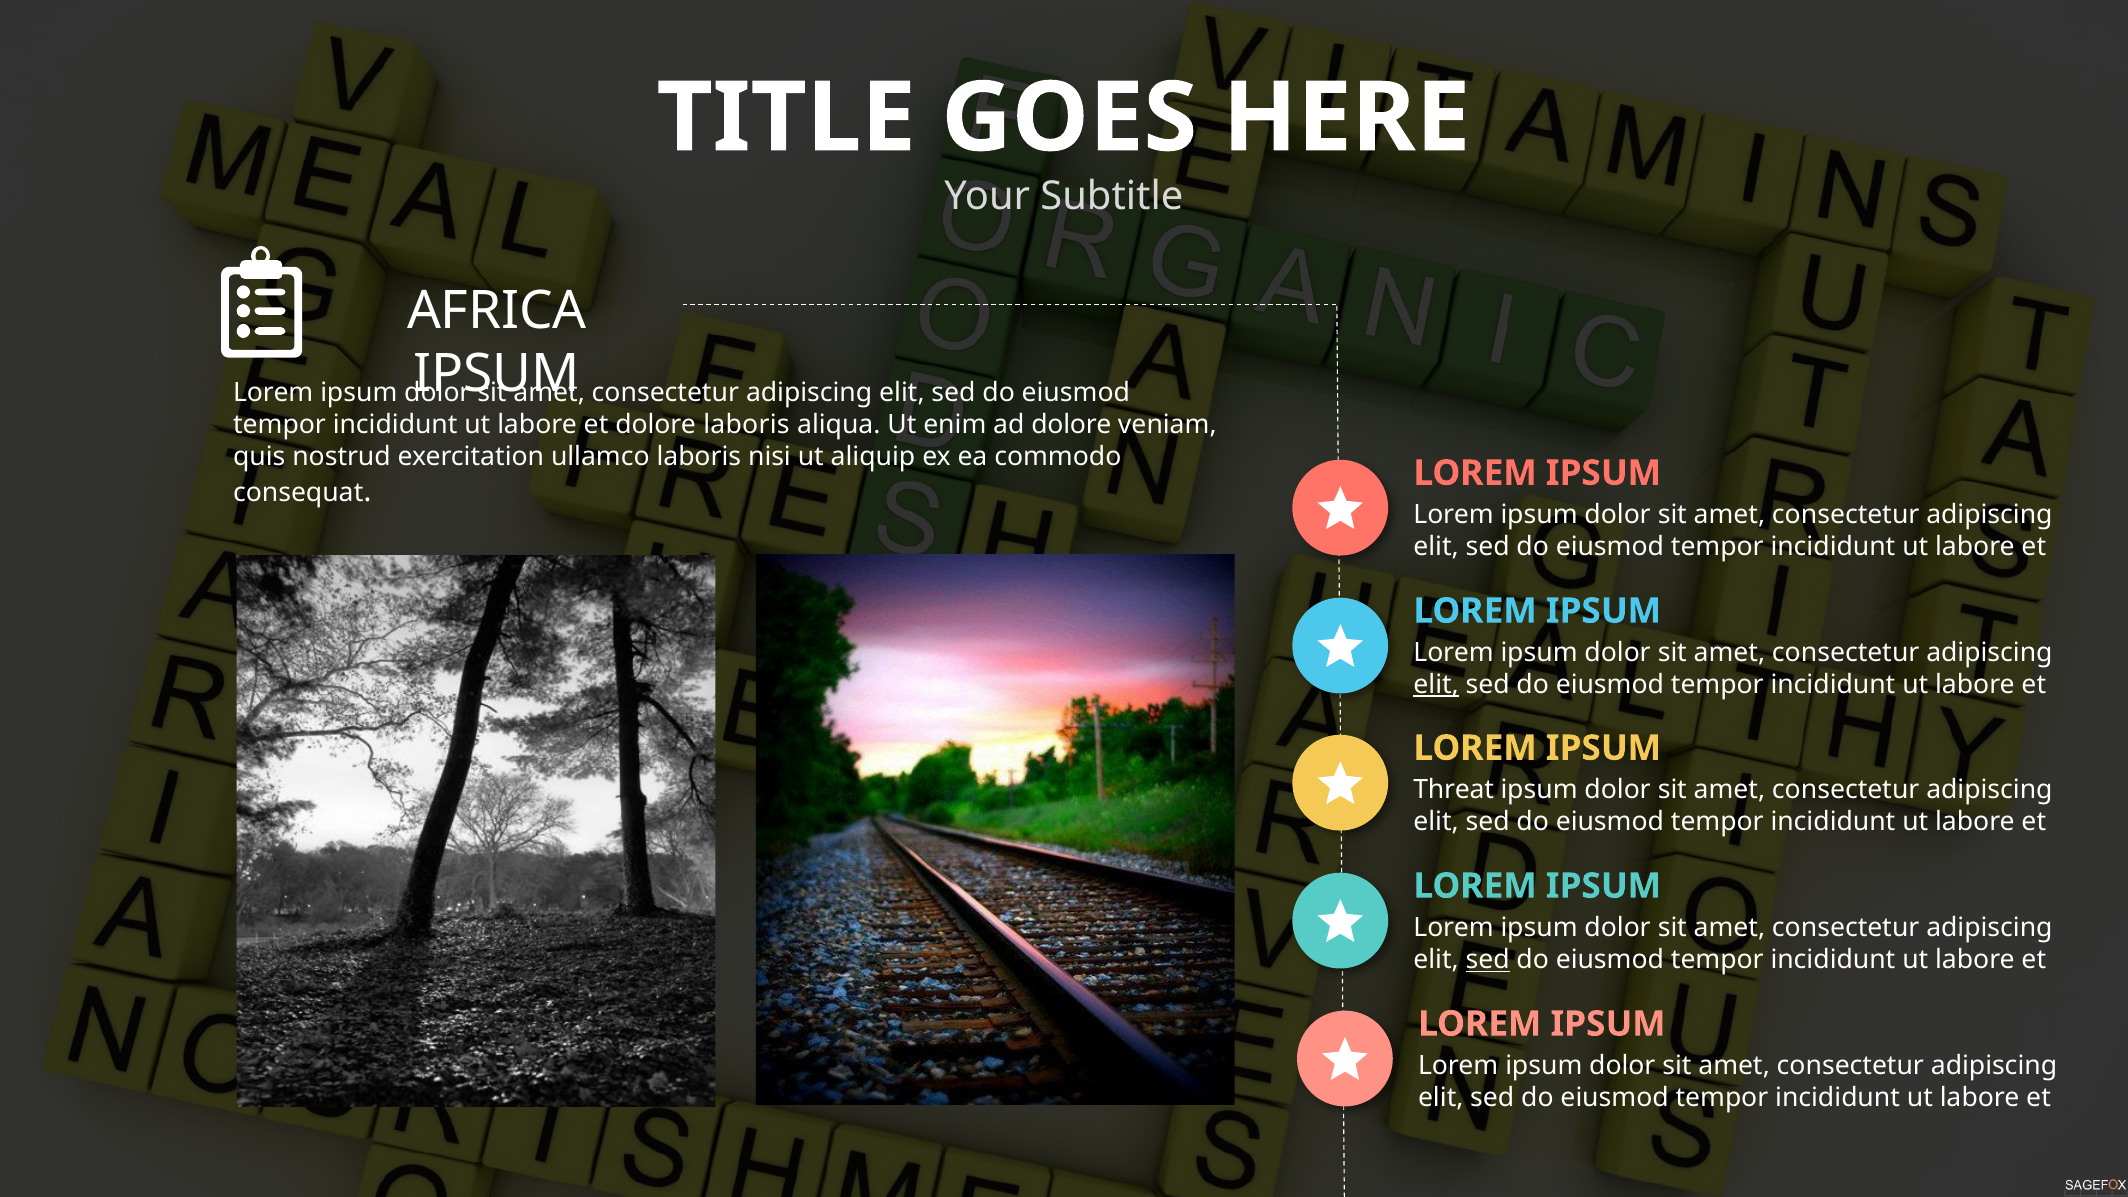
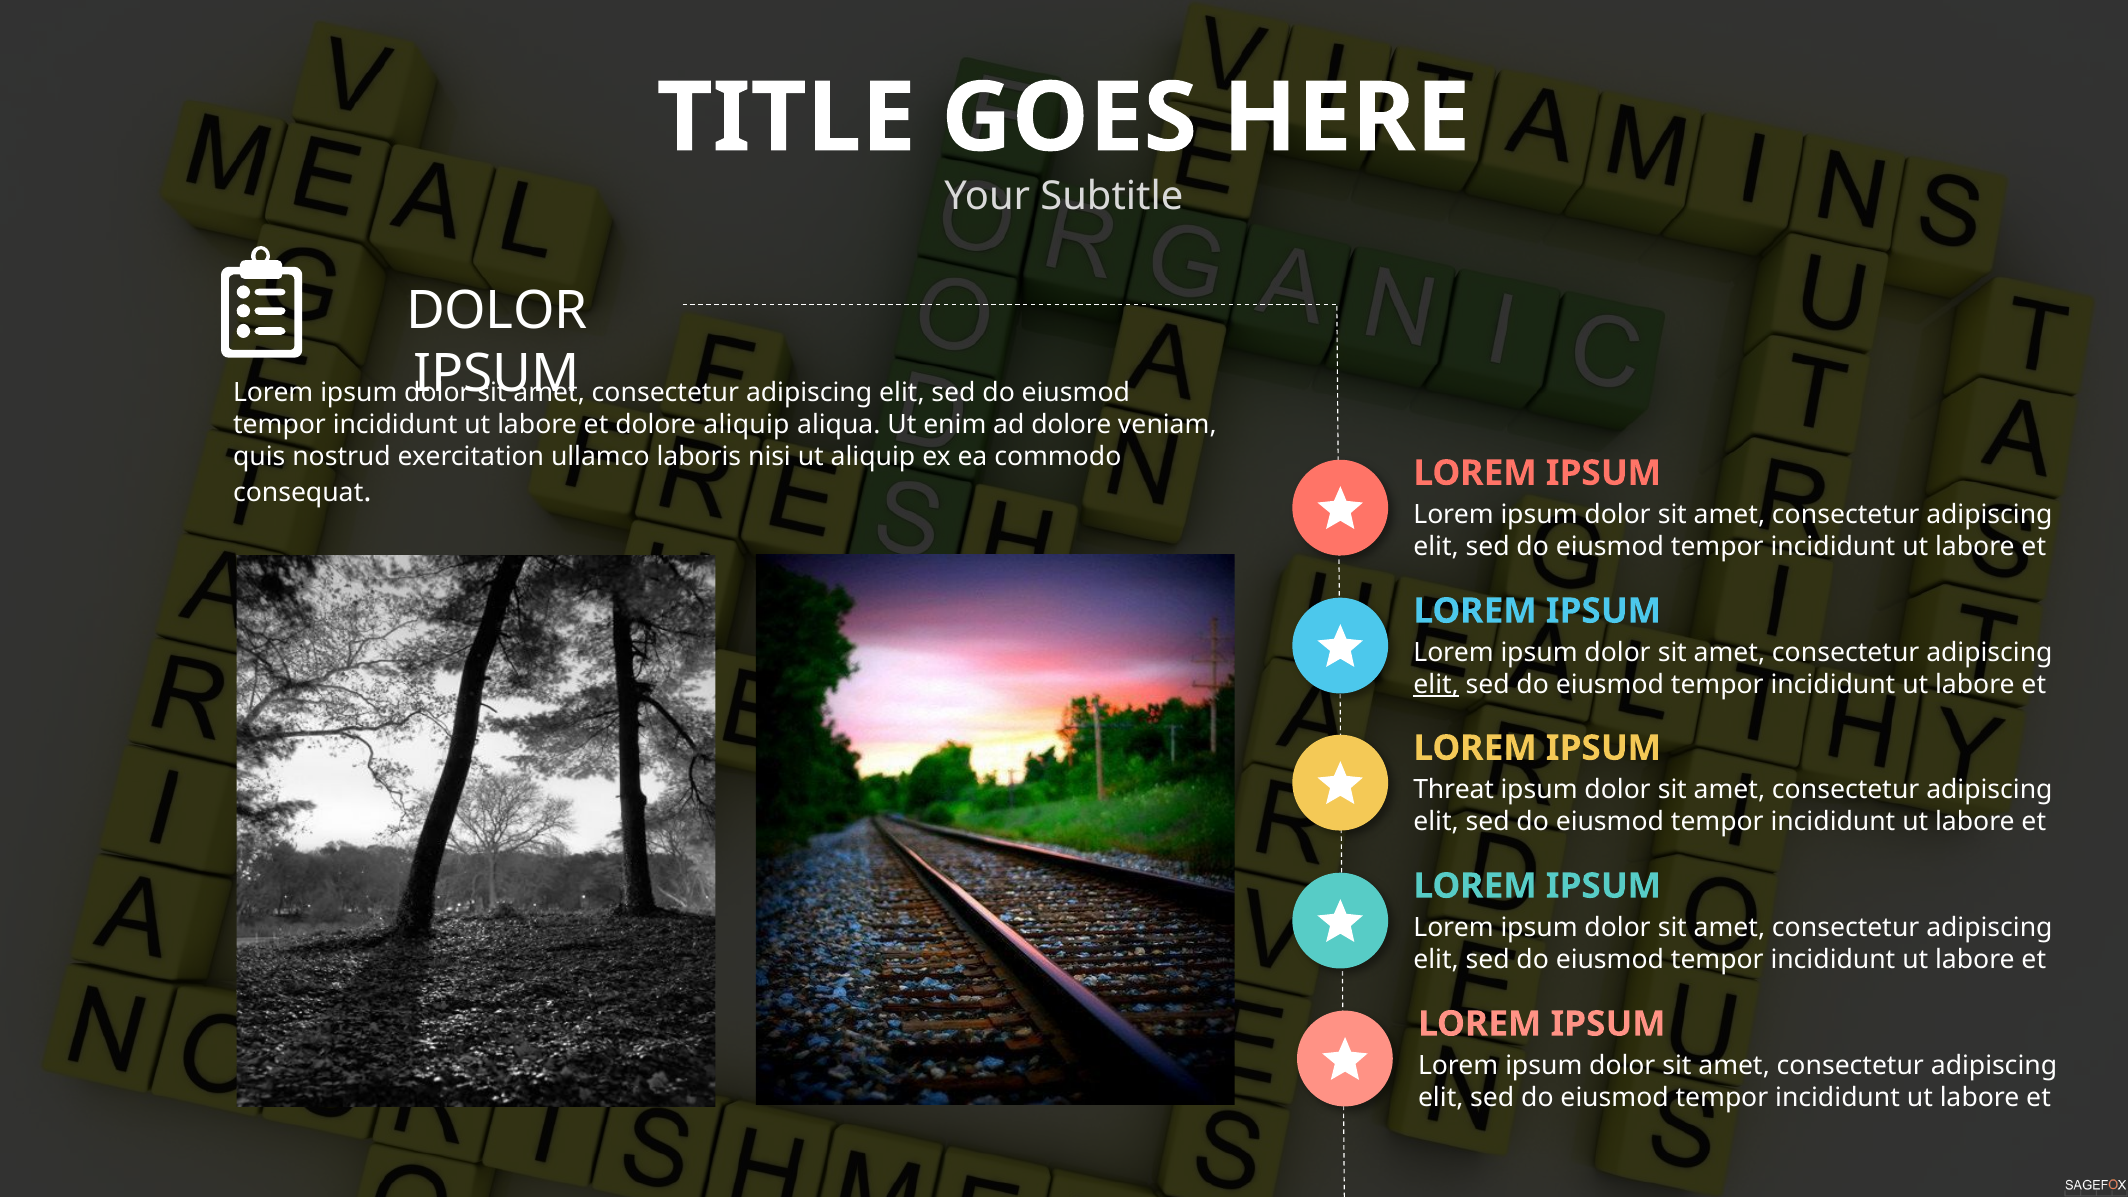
AFRICA at (497, 310): AFRICA -> DOLOR
dolore laboris: laboris -> aliquip
sed at (1488, 960) underline: present -> none
